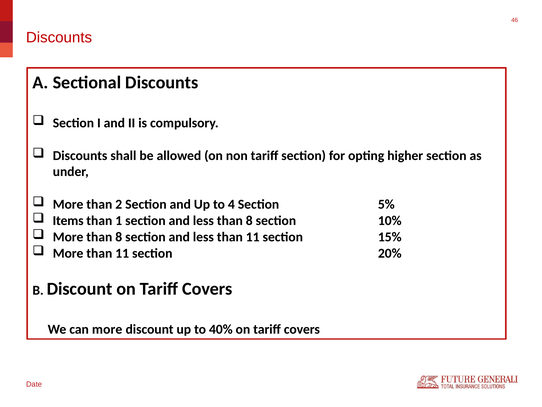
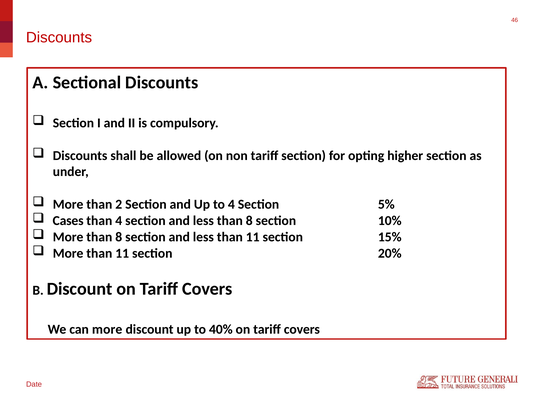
Items: Items -> Cases
than 1: 1 -> 4
